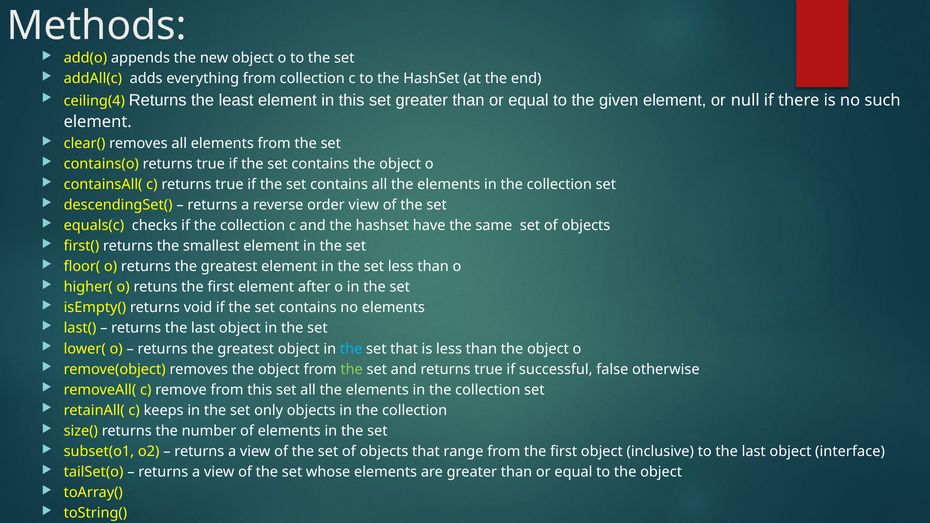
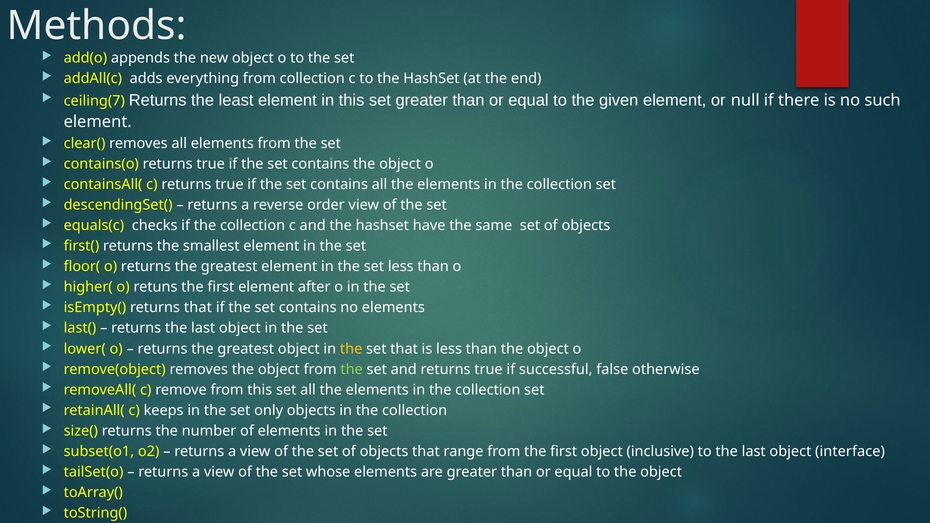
ceiling(4: ceiling(4 -> ceiling(7
returns void: void -> that
the at (351, 349) colour: light blue -> yellow
